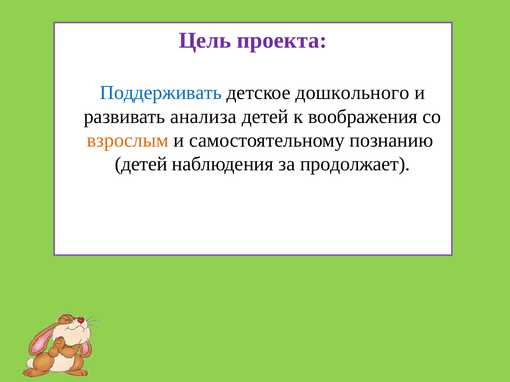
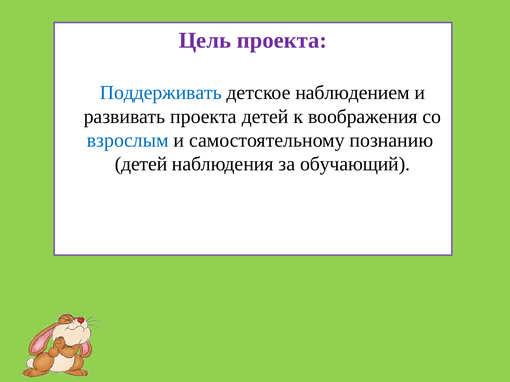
дошкольного: дошкольного -> наблюдением
развивать анализа: анализа -> проекта
взрослым colour: orange -> blue
продолжает: продолжает -> обучающий
